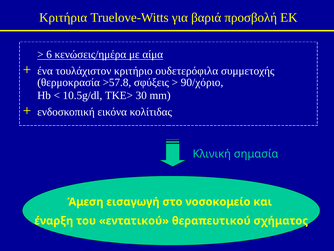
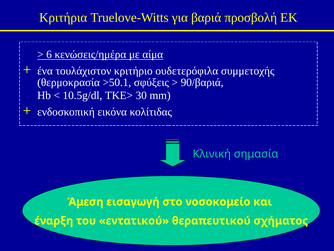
>57.8: >57.8 -> >50.1
90/χόριο: 90/χόριο -> 90/βαριά
